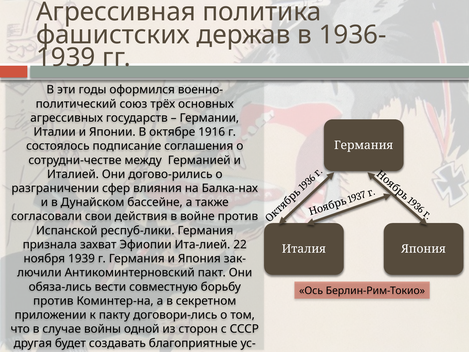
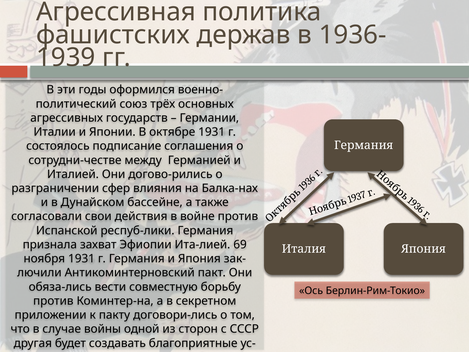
октябре 1916: 1916 -> 1931
22: 22 -> 69
ноября 1939: 1939 -> 1931
